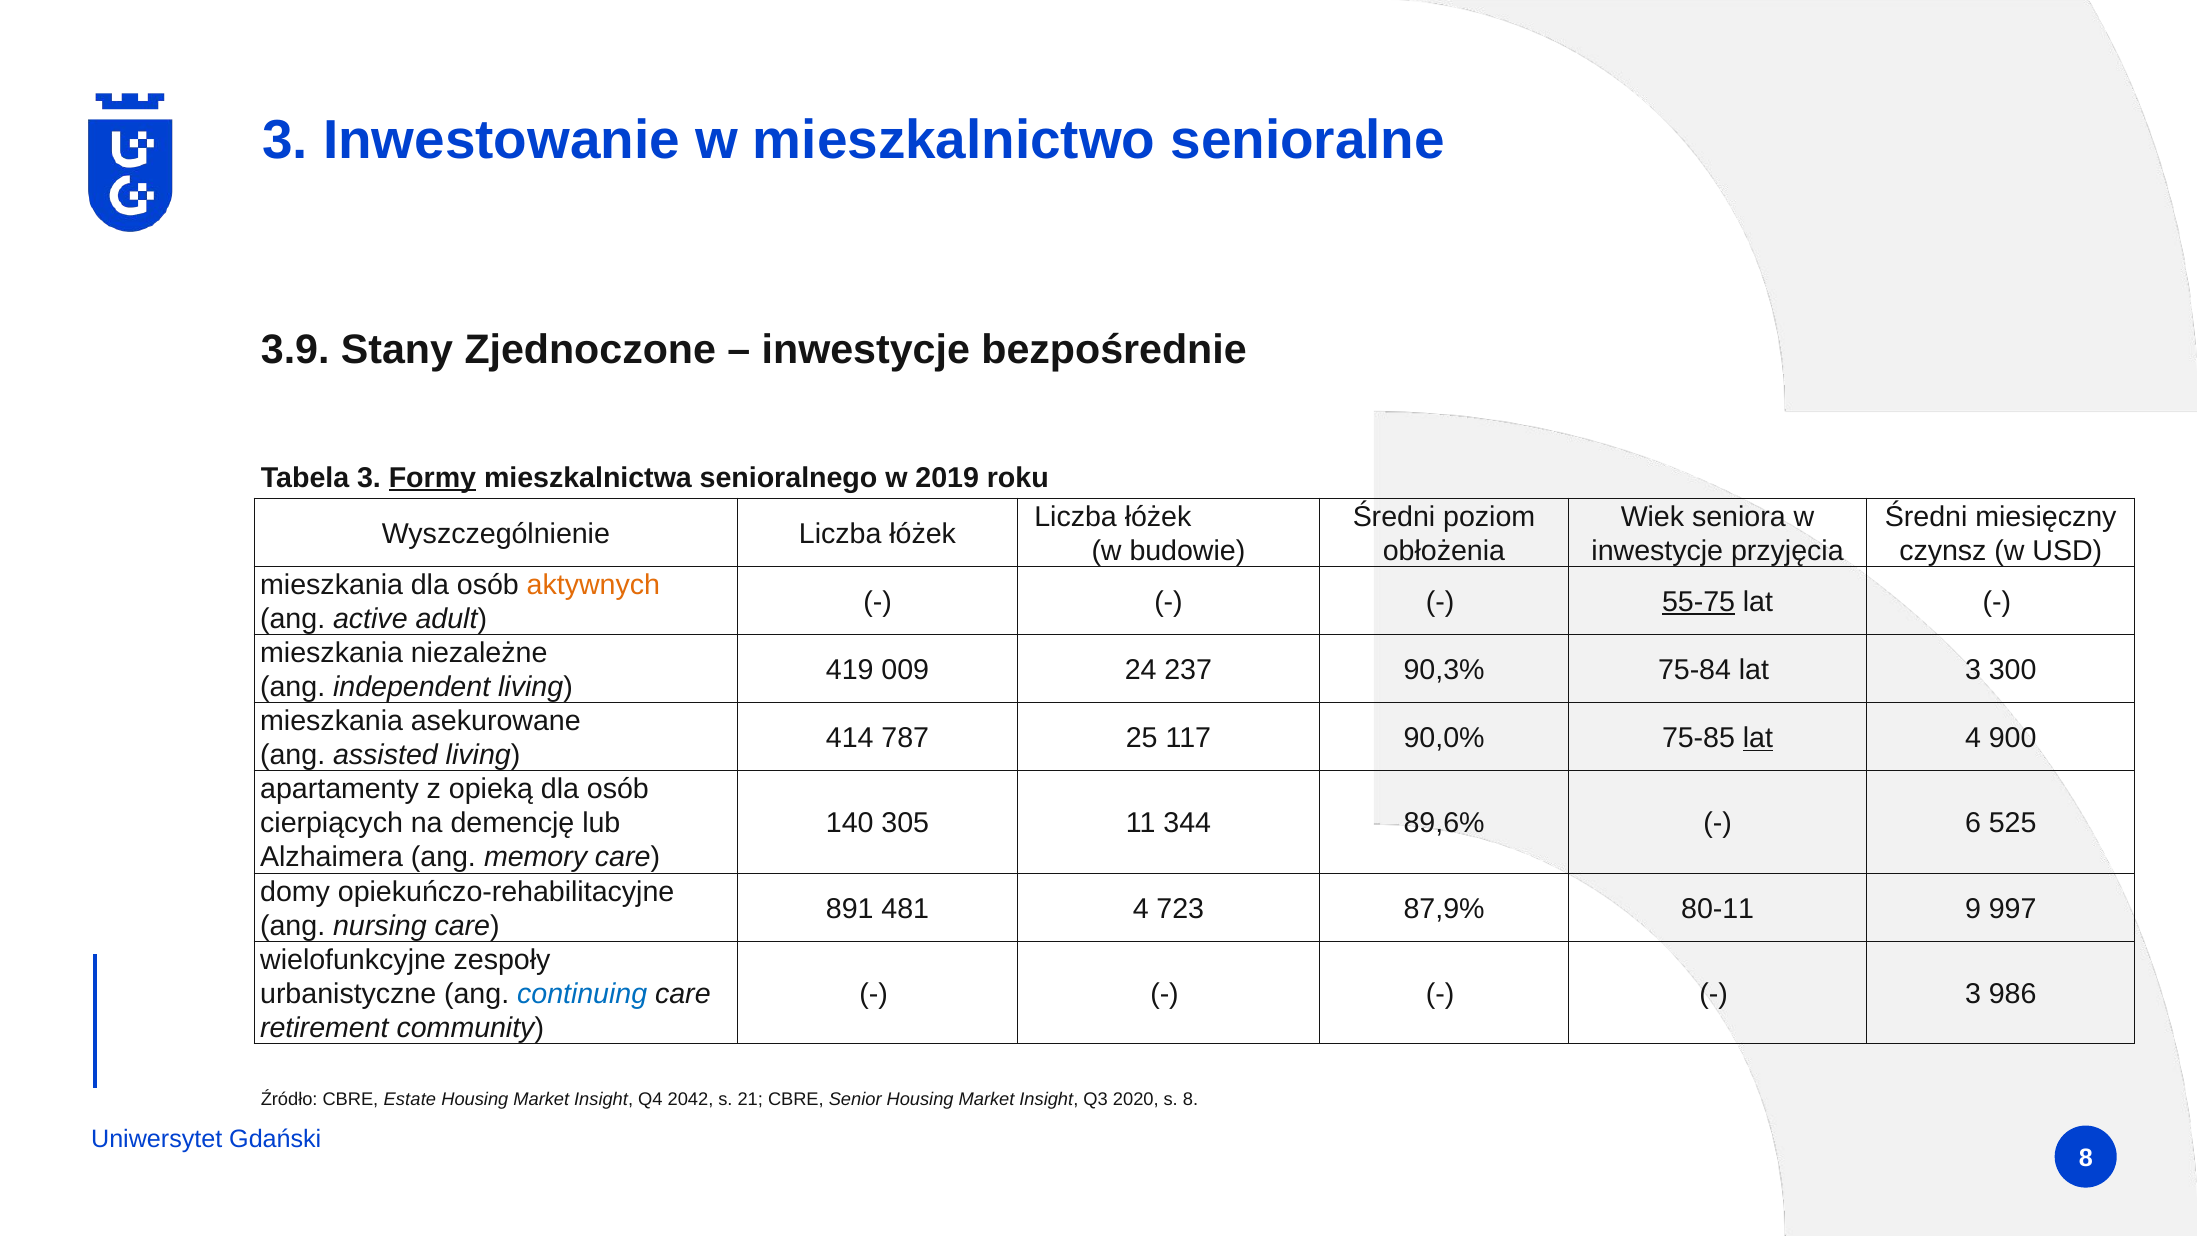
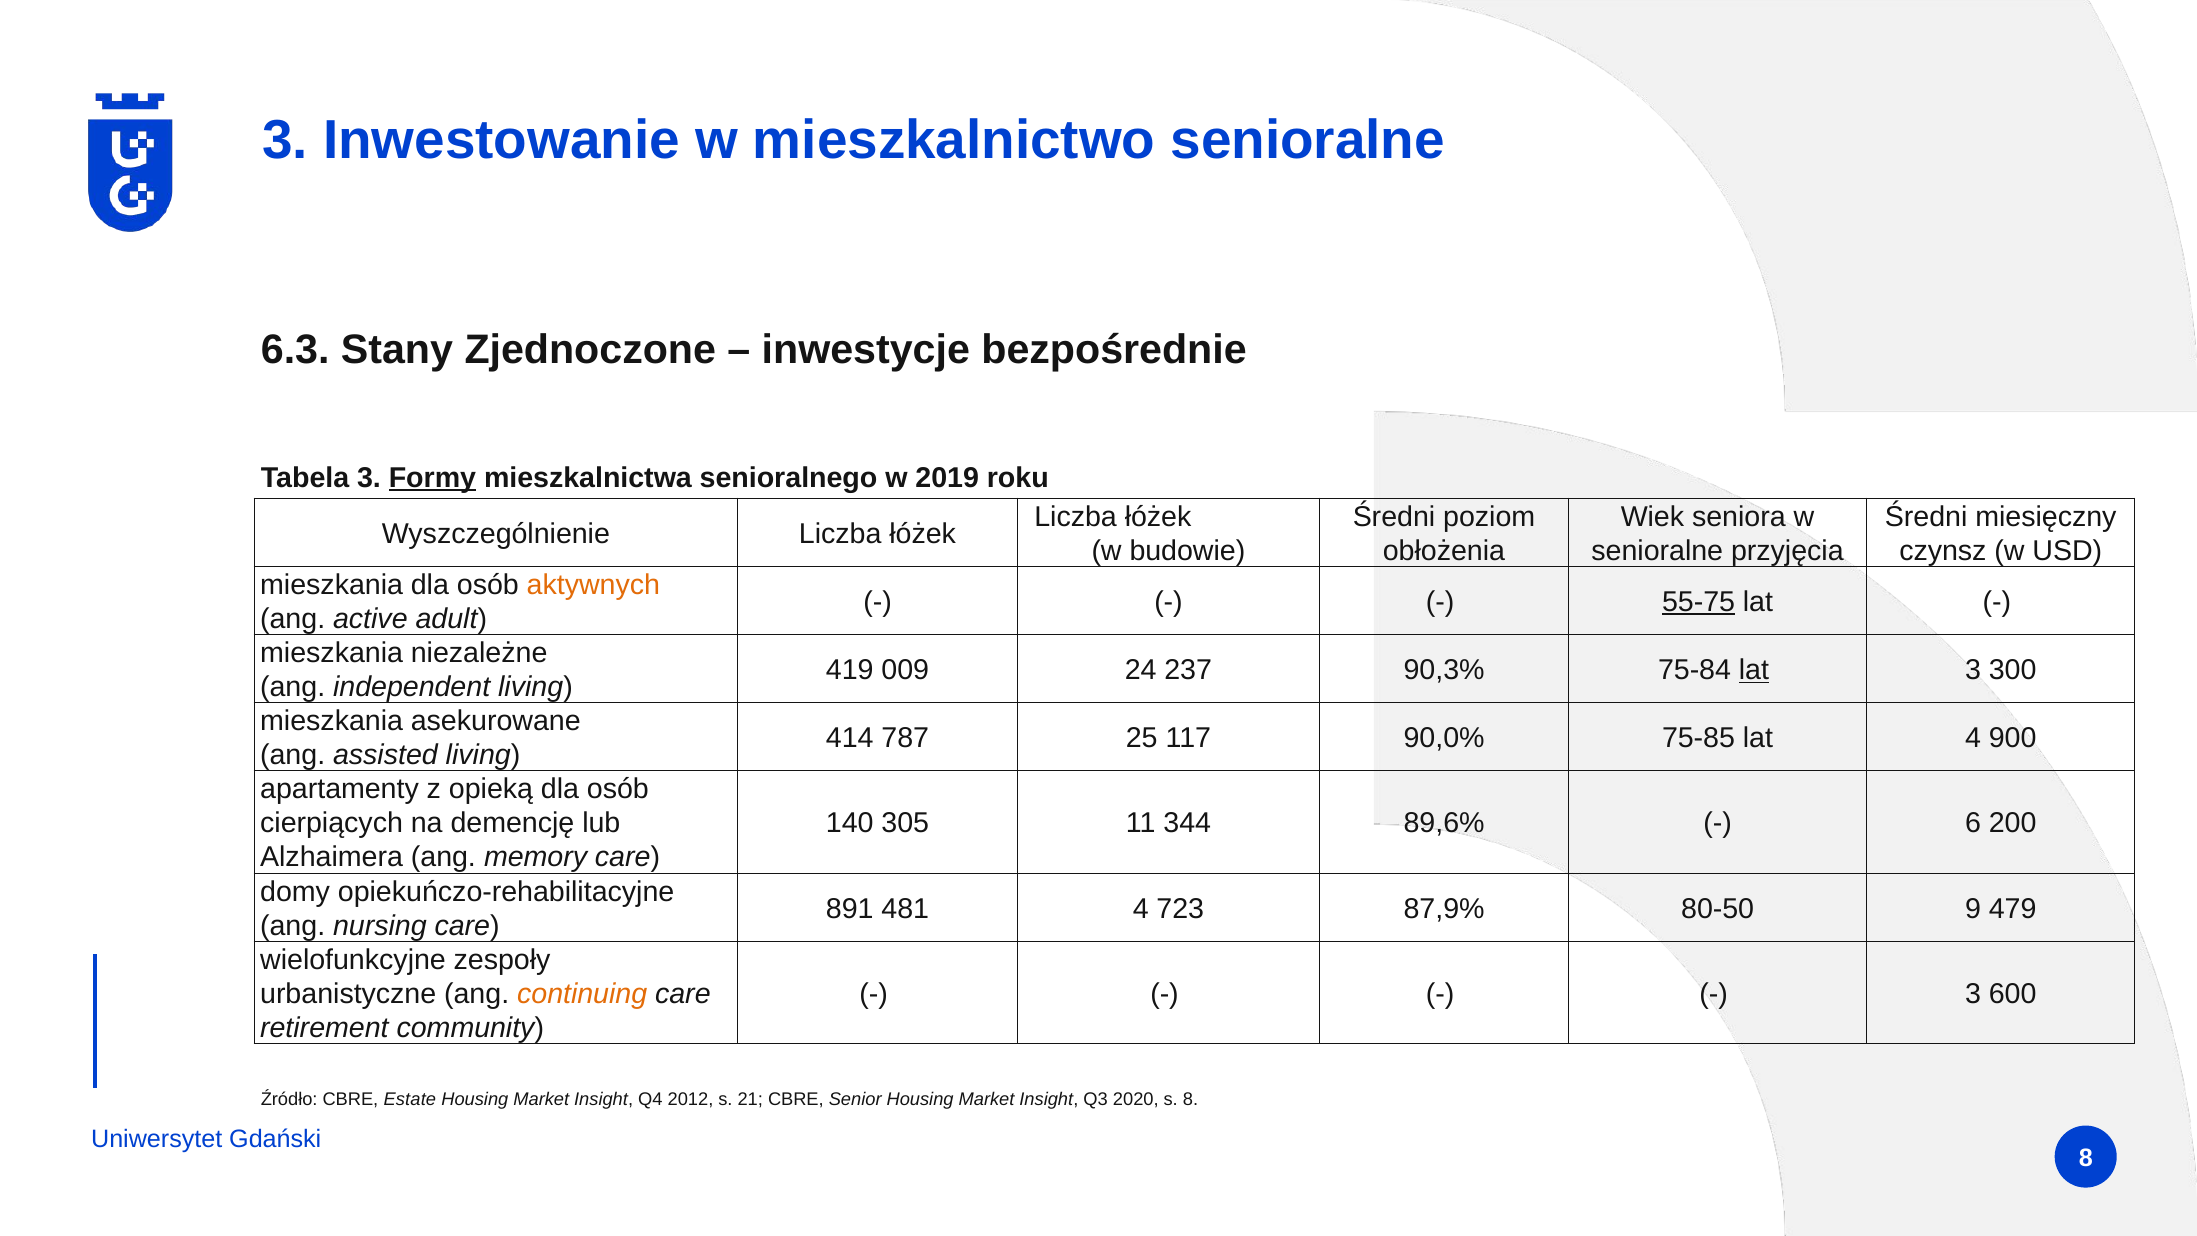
3.9: 3.9 -> 6.3
inwestycje at (1657, 551): inwestycje -> senioralne
lat at (1754, 670) underline: none -> present
lat at (1758, 738) underline: present -> none
525: 525 -> 200
80-11: 80-11 -> 80-50
997: 997 -> 479
continuing colour: blue -> orange
986: 986 -> 600
2042: 2042 -> 2012
